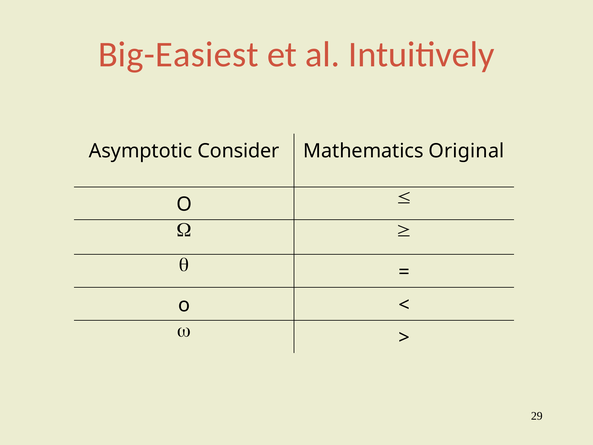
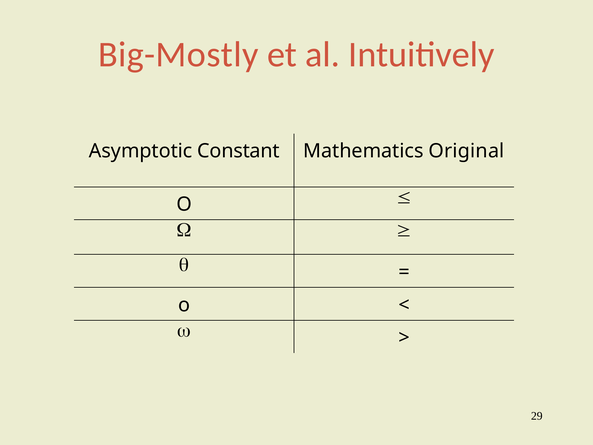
Big-Easiest: Big-Easiest -> Big-Mostly
Consider: Consider -> Constant
